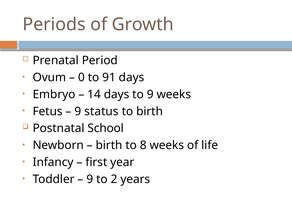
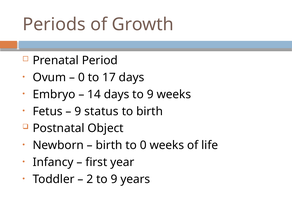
91: 91 -> 17
School: School -> Object
to 8: 8 -> 0
9 at (90, 179): 9 -> 2
2 at (114, 179): 2 -> 9
